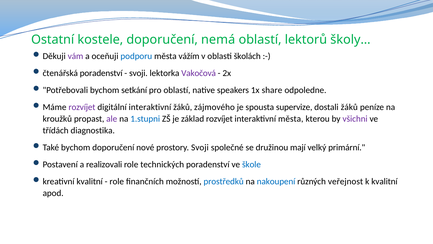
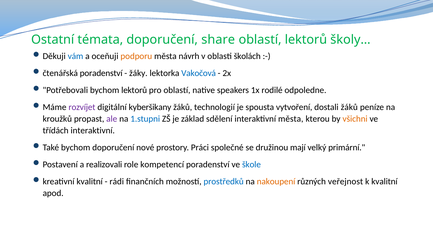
kostele: kostele -> témata
nemá: nemá -> share
vám colour: purple -> blue
podporu colour: blue -> orange
vážím: vážím -> návrh
svoji at (138, 73): svoji -> žáky
Vakočová colour: purple -> blue
bychom setkání: setkání -> lektorů
share: share -> rodilé
digitální interaktivní: interaktivní -> kyberšikany
zájmového: zájmového -> technologií
supervize: supervize -> vytvoření
základ rozvíjet: rozvíjet -> sdělení
všichni colour: purple -> orange
třídách diagnostika: diagnostika -> interaktivní
prostory Svoji: Svoji -> Práci
technických: technických -> kompetencí
role at (117, 181): role -> rádi
nakoupení colour: blue -> orange
